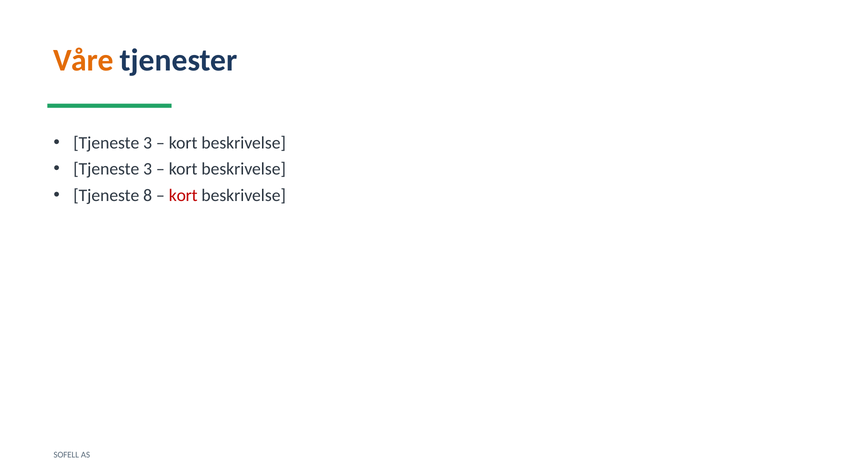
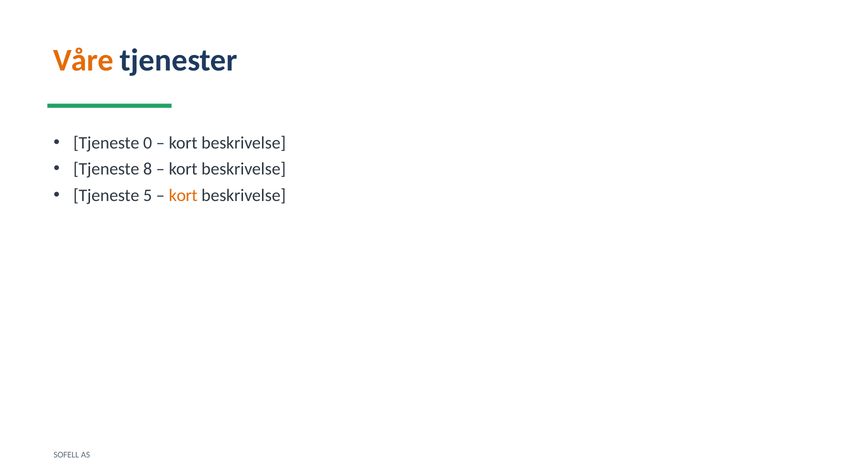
3 at (148, 143): 3 -> 0
3 at (148, 169): 3 -> 8
8: 8 -> 5
kort at (183, 195) colour: red -> orange
